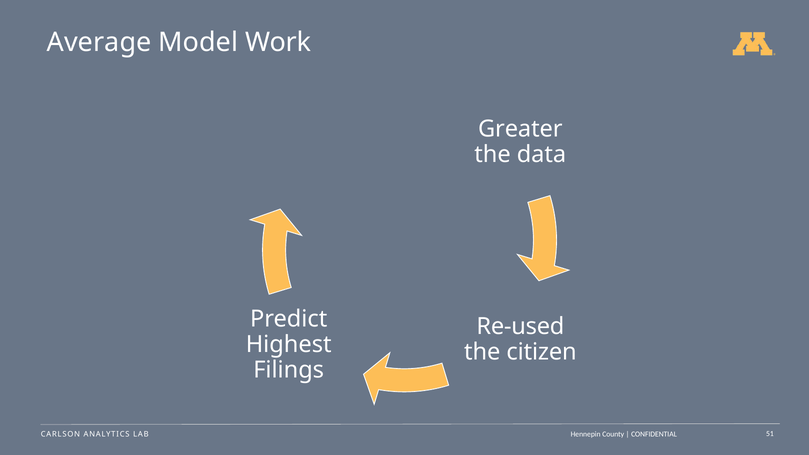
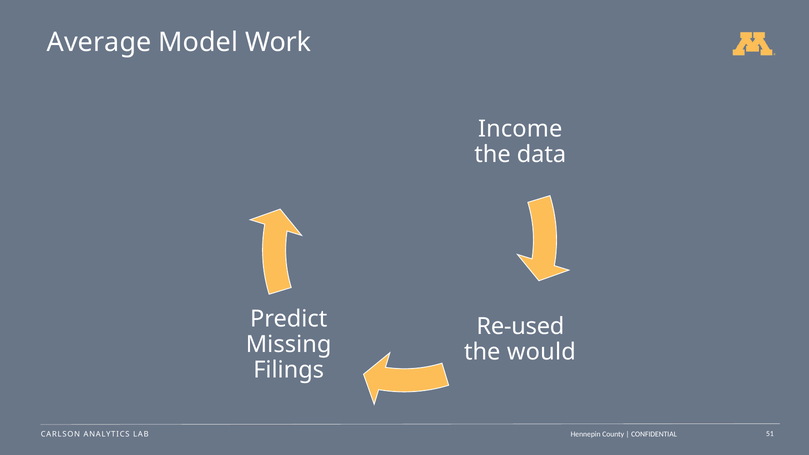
Greater: Greater -> Income
Highest: Highest -> Missing
citizen: citizen -> would
